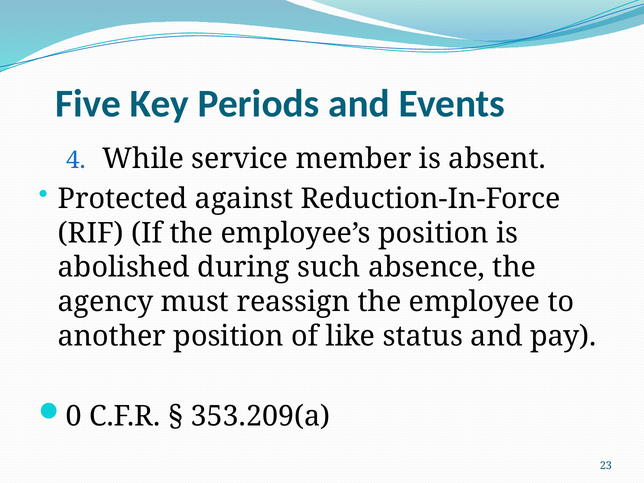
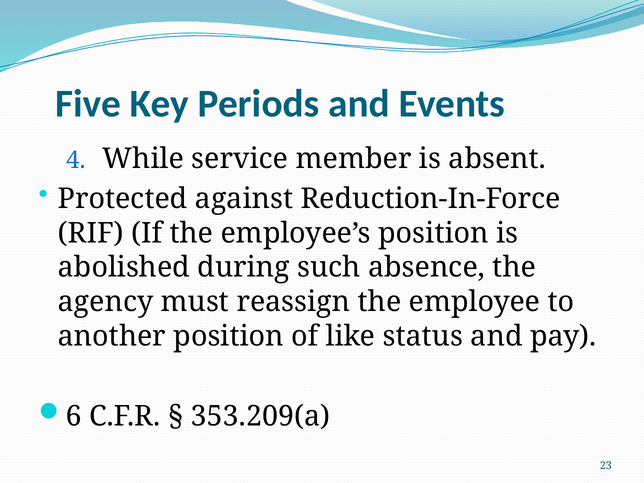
0: 0 -> 6
